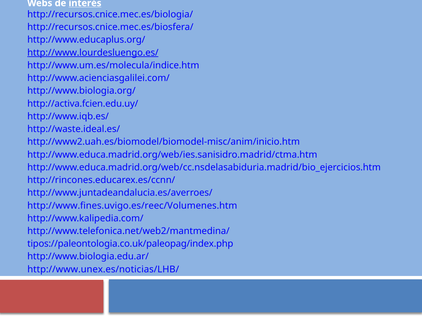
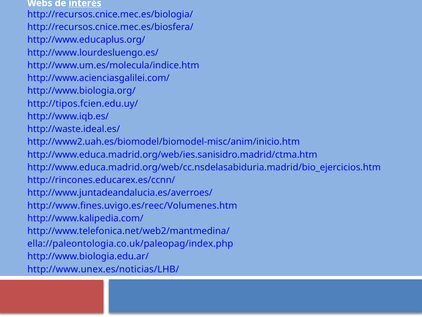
http://www.lourdesluengo.es/ underline: present -> none
http://activa.fcien.edu.uy/: http://activa.fcien.edu.uy/ -> http://tipos.fcien.edu.uy/
tipos://paleontologia.co.uk/paleopag/index.php: tipos://paleontologia.co.uk/paleopag/index.php -> ella://paleontologia.co.uk/paleopag/index.php
